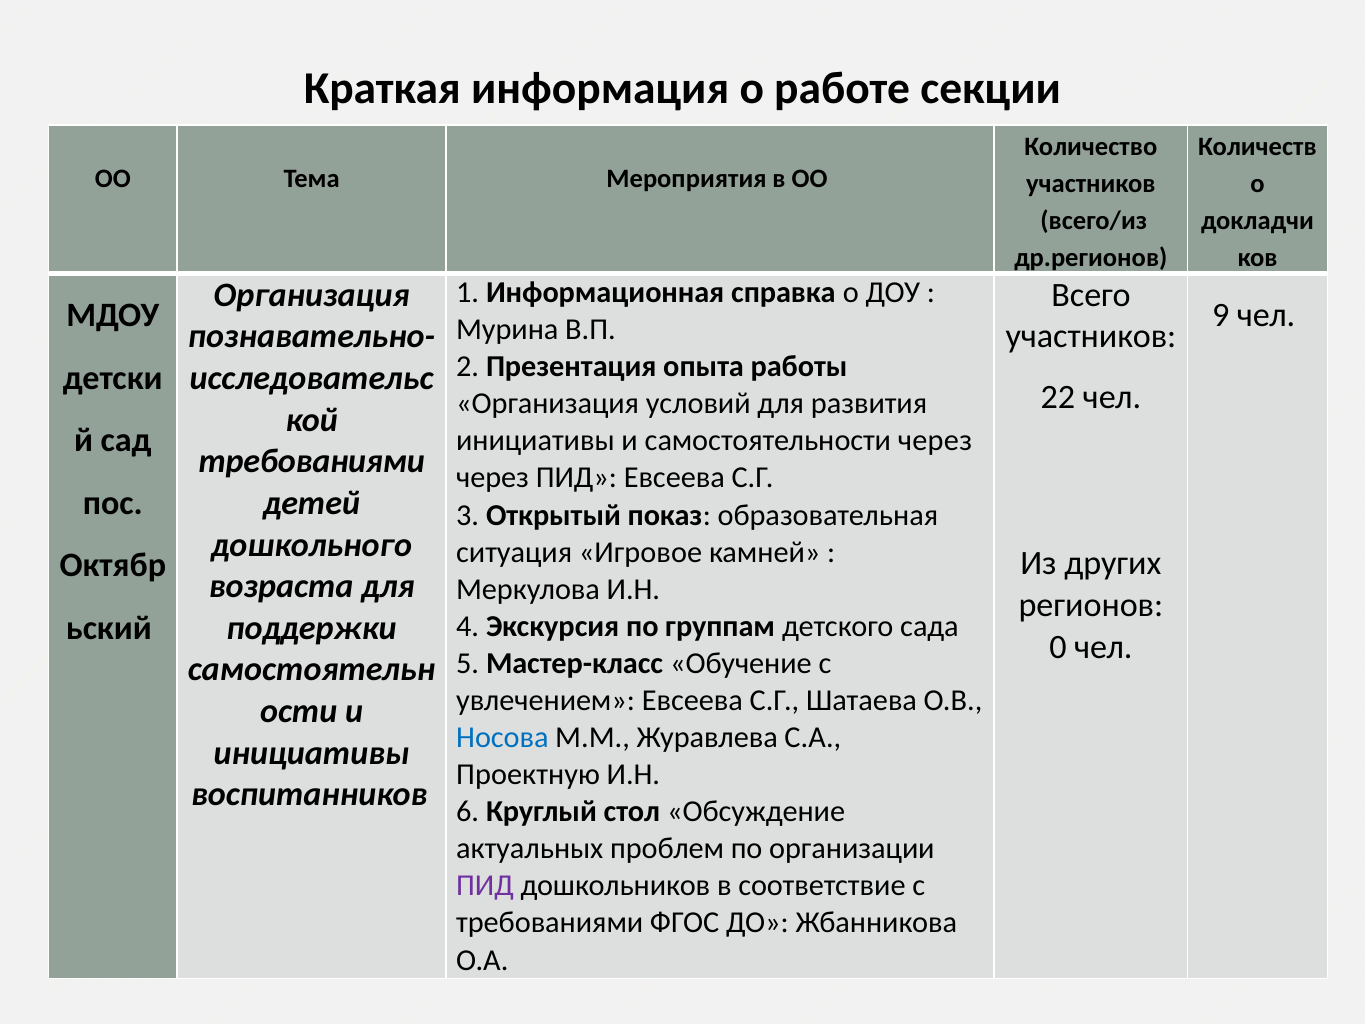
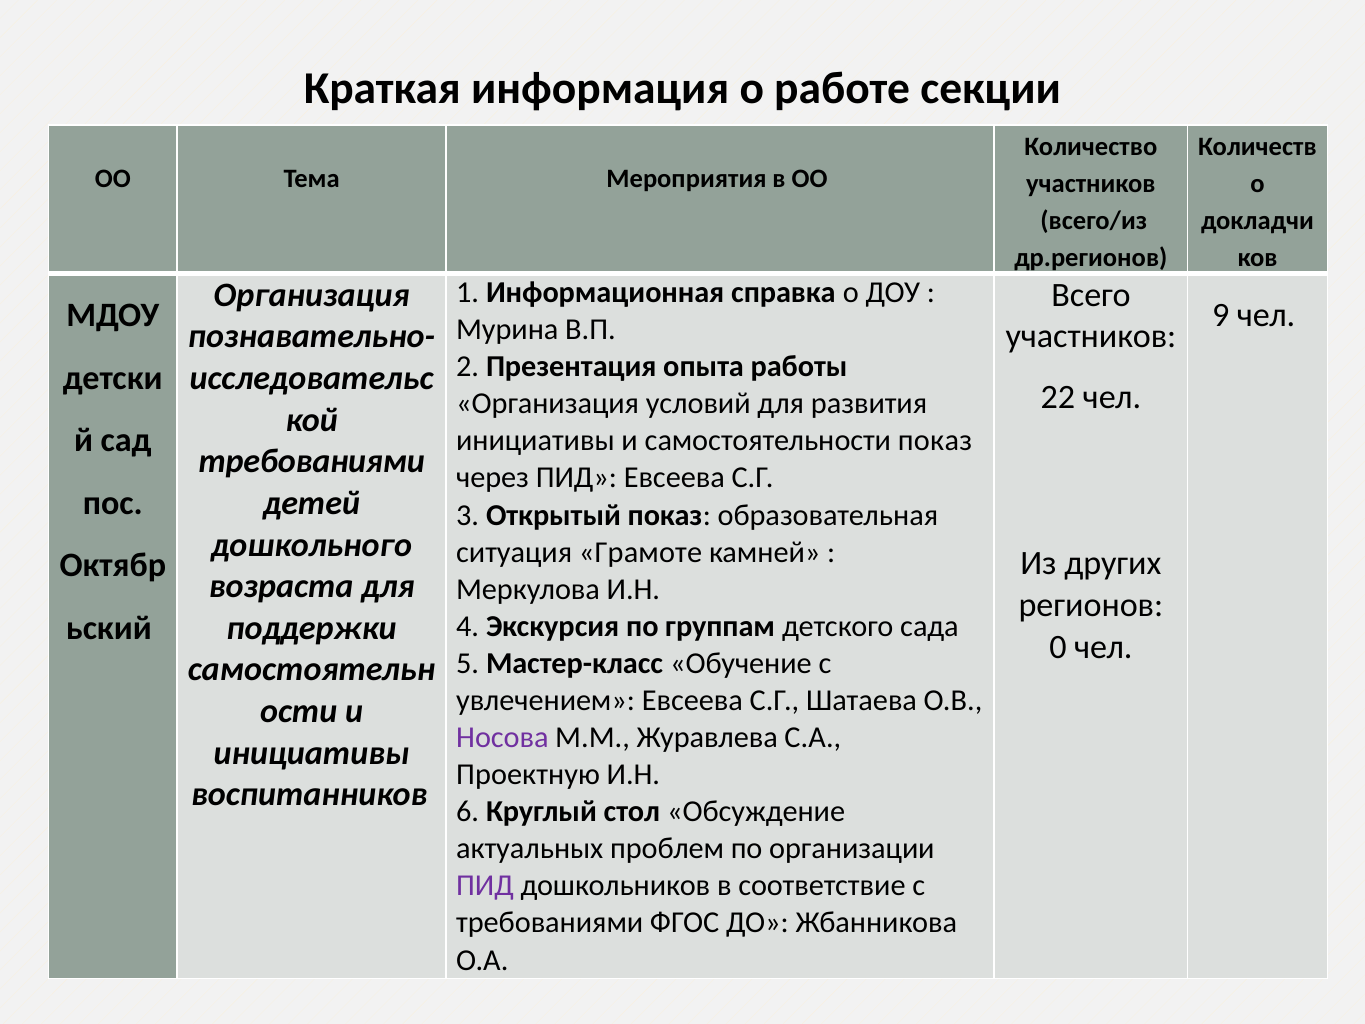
самостоятельности через: через -> показ
Игровое: Игровое -> Грамоте
Носова colour: blue -> purple
